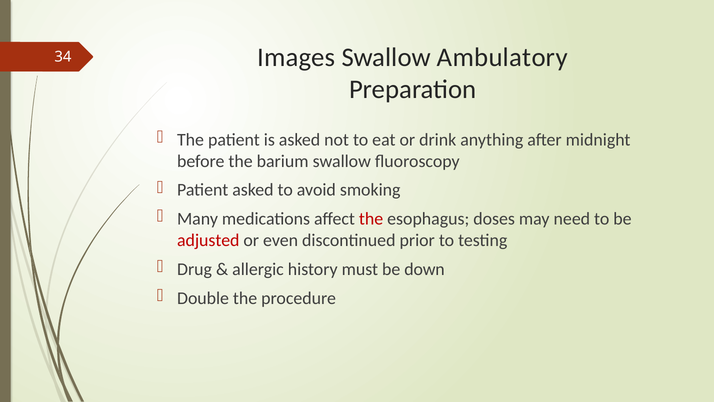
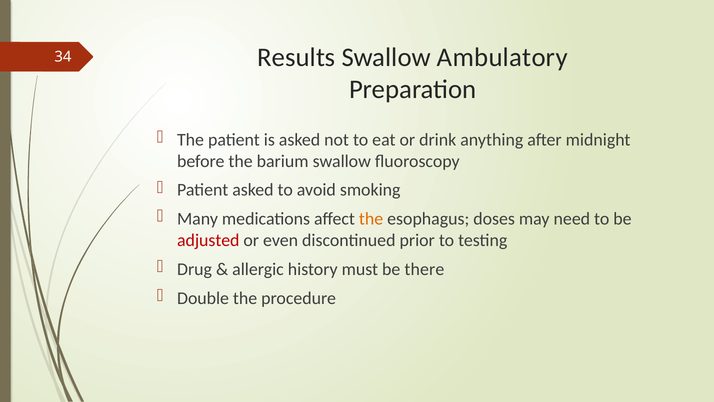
Images: Images -> Results
the at (371, 219) colour: red -> orange
down: down -> there
